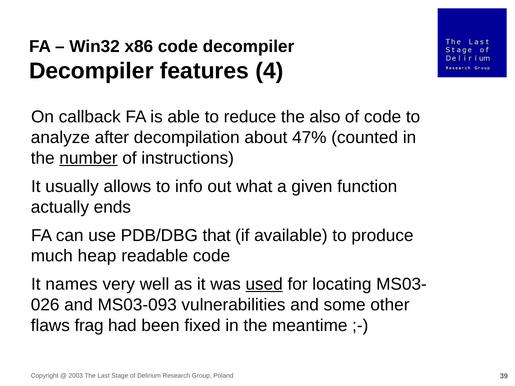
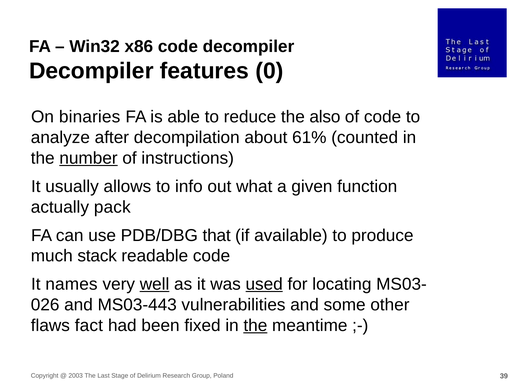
4: 4 -> 0
callback: callback -> binaries
47%: 47% -> 61%
ends: ends -> pack
heap: heap -> stack
well underline: none -> present
MS03-093: MS03-093 -> MS03-443
frag: frag -> fact
the at (255, 326) underline: none -> present
